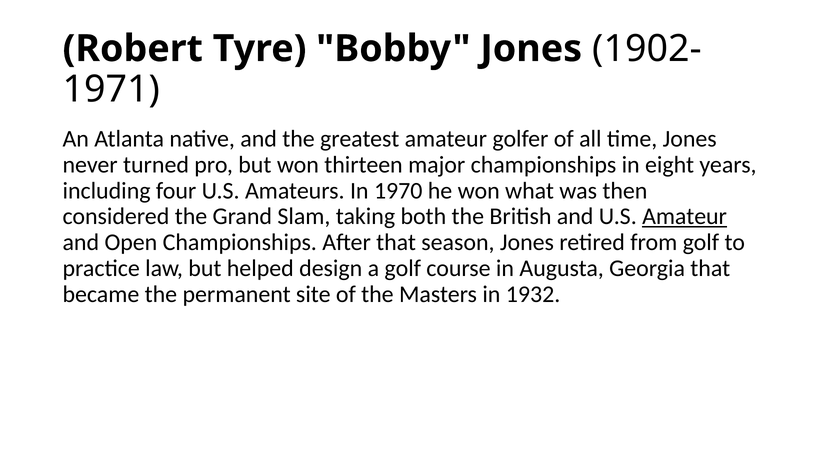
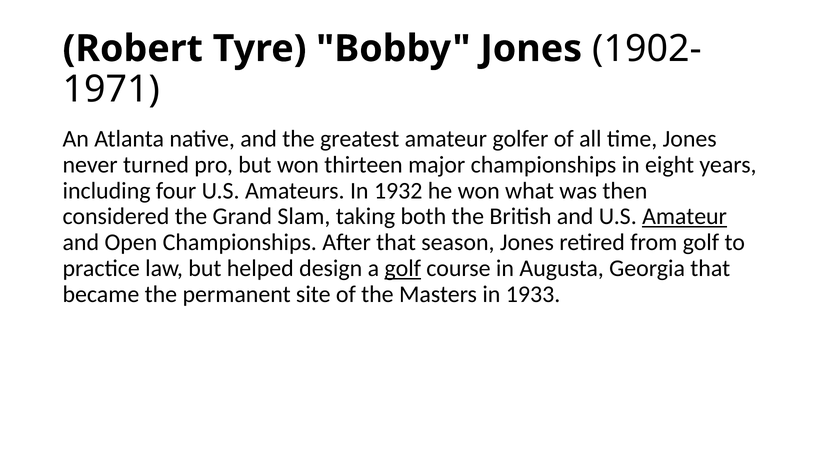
1970: 1970 -> 1932
golf at (403, 268) underline: none -> present
1932: 1932 -> 1933
